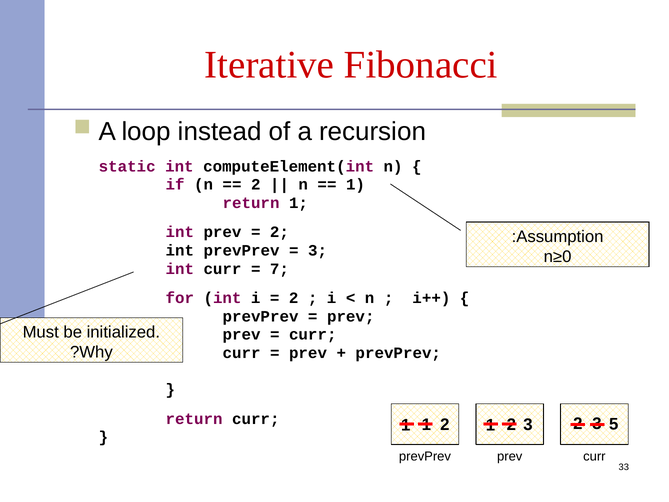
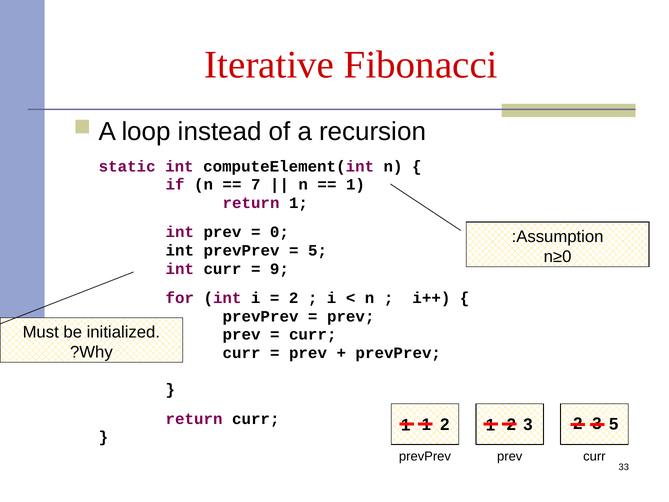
2 at (256, 185): 2 -> 7
2 at (279, 232): 2 -> 0
3 at (318, 250): 3 -> 5
7: 7 -> 9
